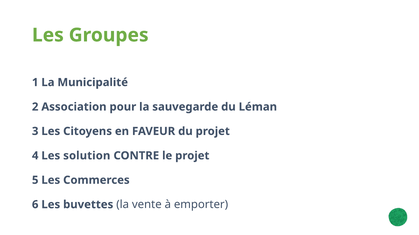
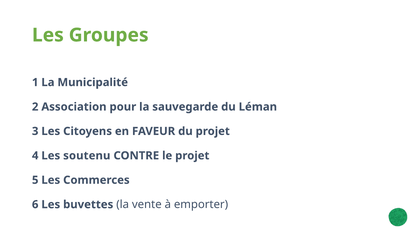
solution: solution -> soutenu
